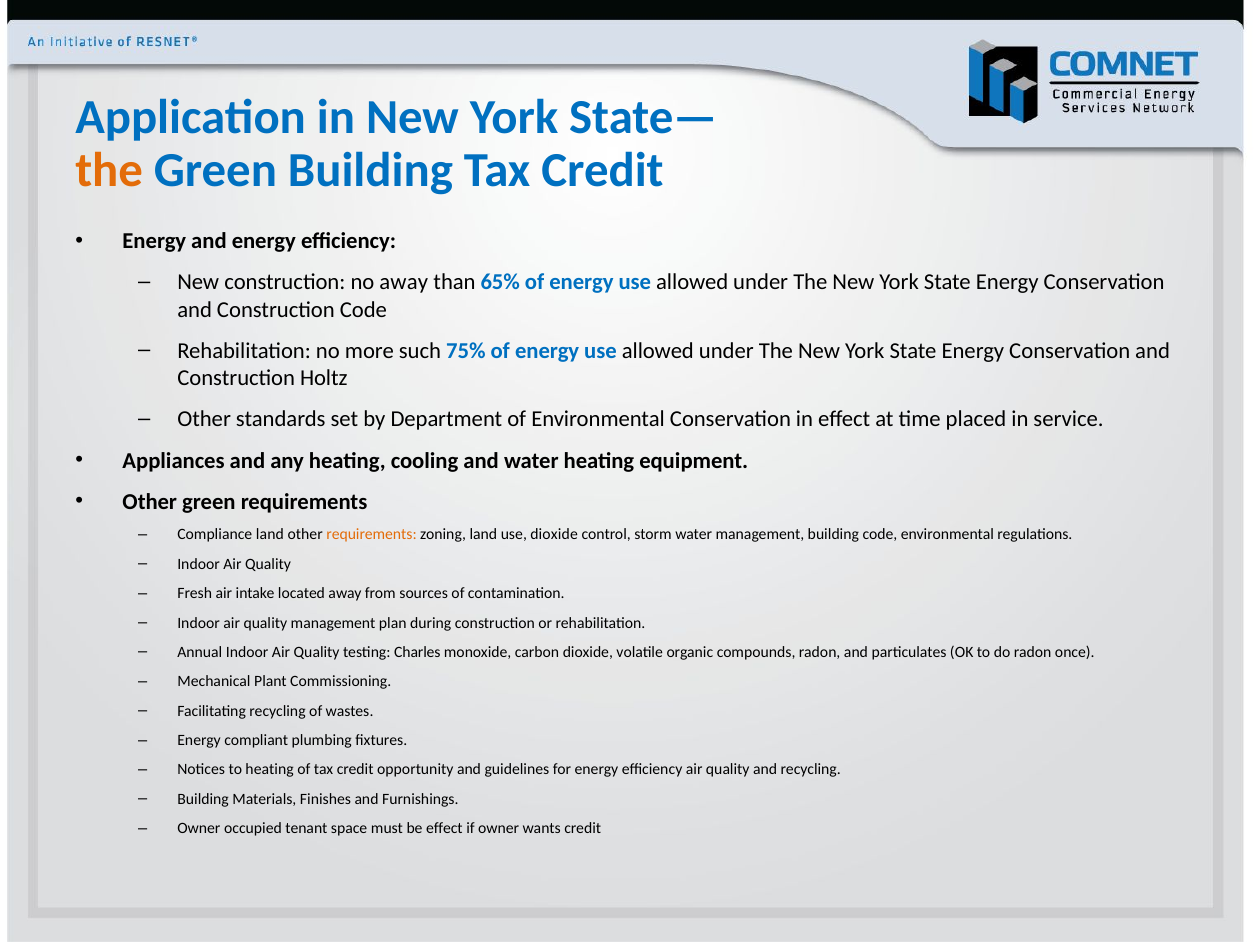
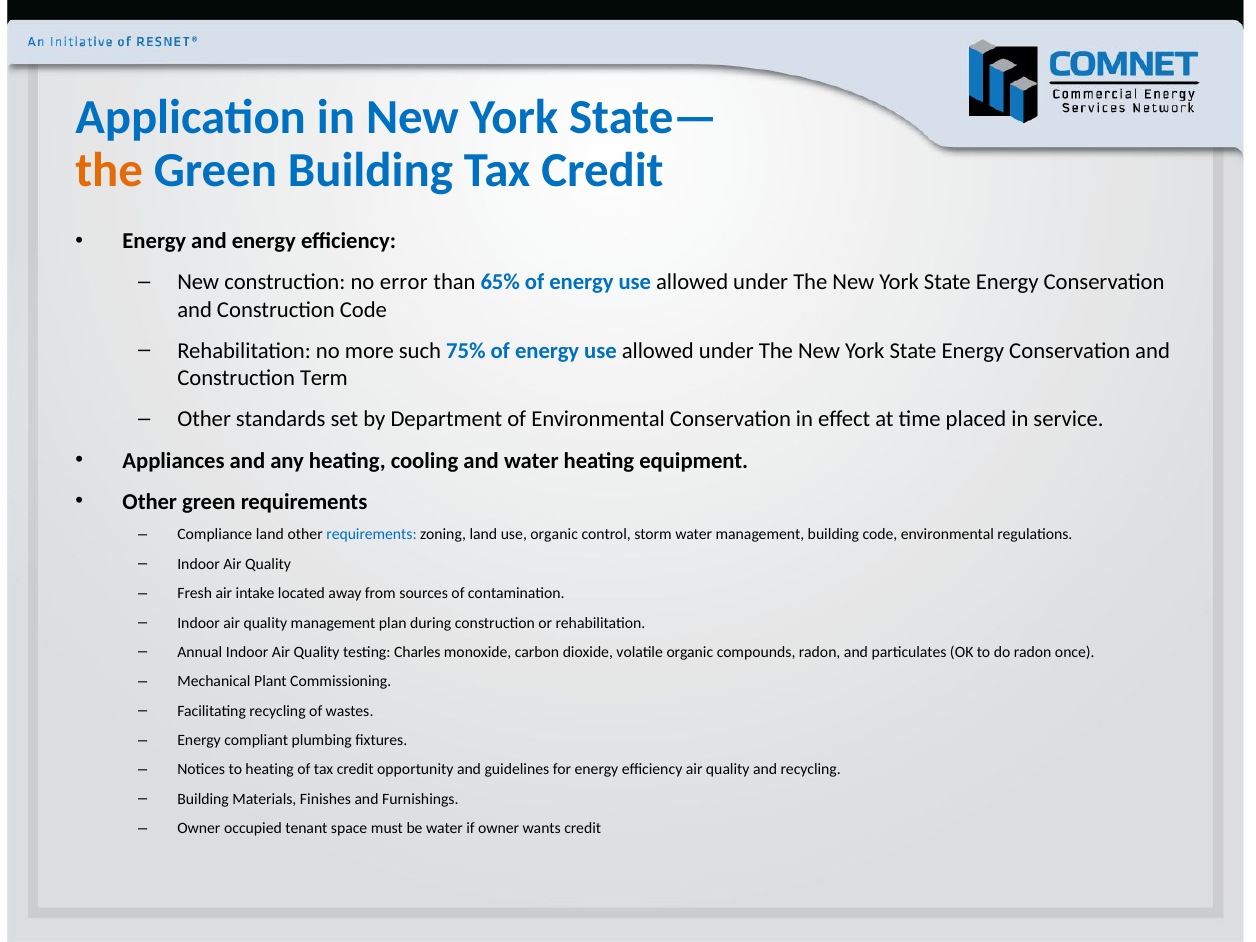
no away: away -> error
Holtz: Holtz -> Term
requirements at (372, 535) colour: orange -> blue
use dioxide: dioxide -> organic
be effect: effect -> water
